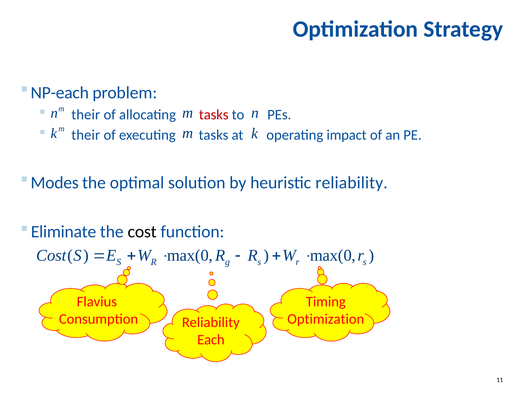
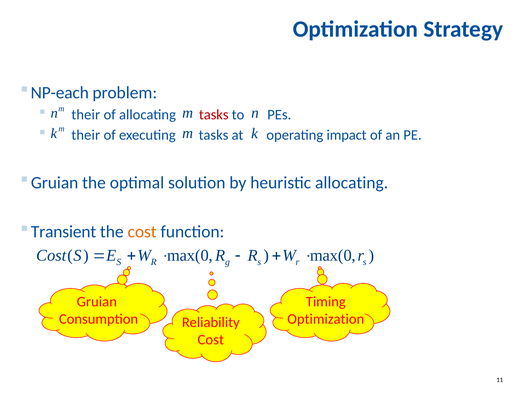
Modes at (55, 183): Modes -> Gruian
heuristic reliability: reliability -> allocating
Eliminate: Eliminate -> Transient
cost at (142, 232) colour: black -> orange
Flavius at (97, 302): Flavius -> Gruian
Each at (211, 340): Each -> Cost
